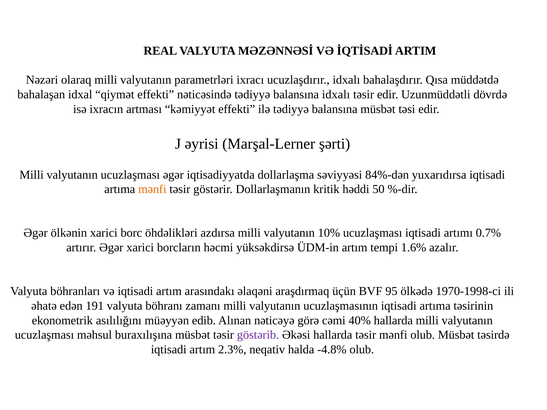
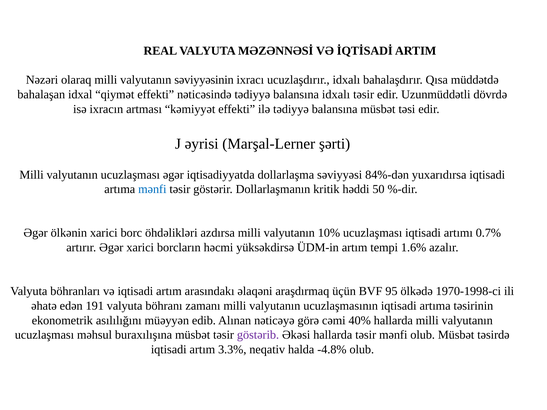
parametrləri: parametrləri -> səviyyəsinin
mənfi at (152, 189) colour: orange -> blue
2.3%: 2.3% -> 3.3%
